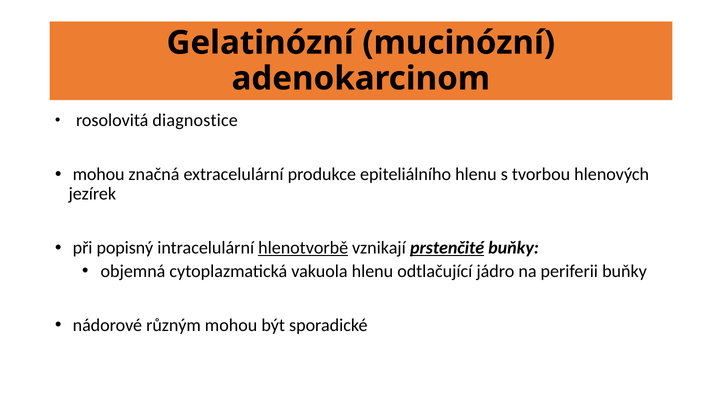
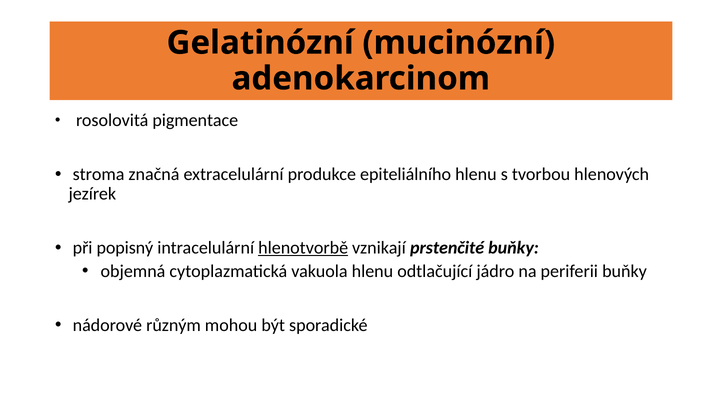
diagnostice: diagnostice -> pigmentace
mohou at (99, 174): mohou -> stroma
prstenčité underline: present -> none
